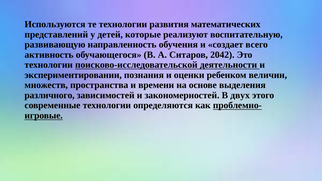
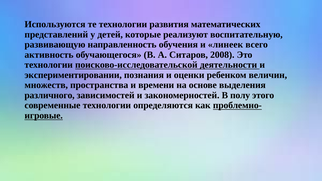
создает: создает -> линеек
2042: 2042 -> 2008
двух: двух -> полу
